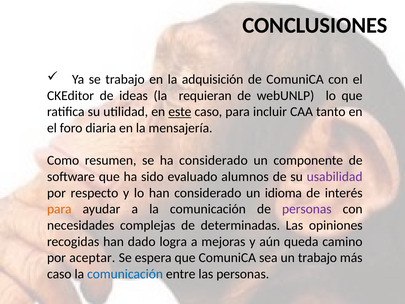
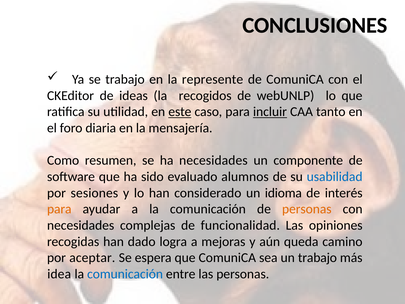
adquisición: adquisición -> represente
requieran: requieran -> recogidos
incluir underline: none -> present
ha considerado: considerado -> necesidades
usabilidad colour: purple -> blue
respecto: respecto -> sesiones
personas at (307, 209) colour: purple -> orange
determinadas: determinadas -> funcionalidad
caso at (59, 274): caso -> idea
